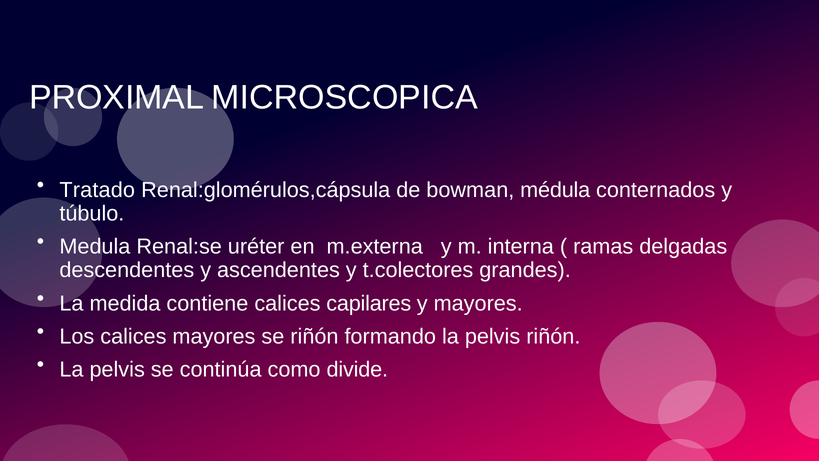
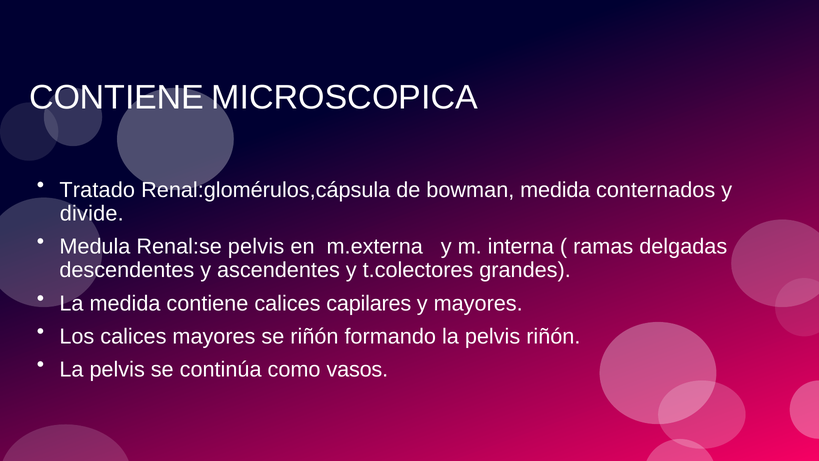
PROXIMAL at (117, 97): PROXIMAL -> CONTIENE
bowman médula: médula -> medida
túbulo: túbulo -> divide
Renal:se uréter: uréter -> pelvis
divide: divide -> vasos
